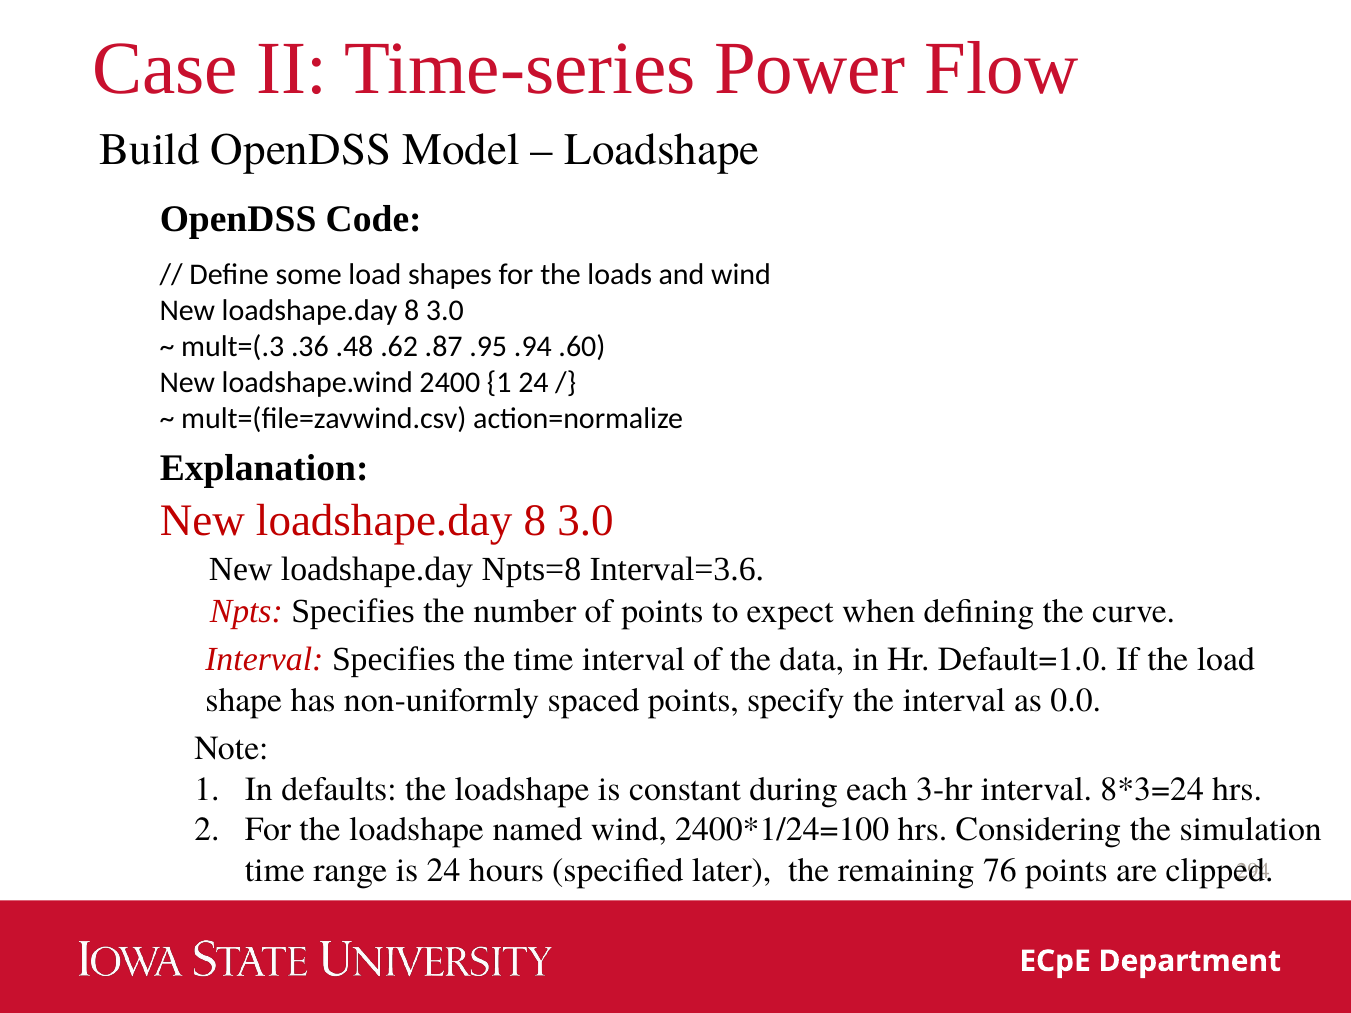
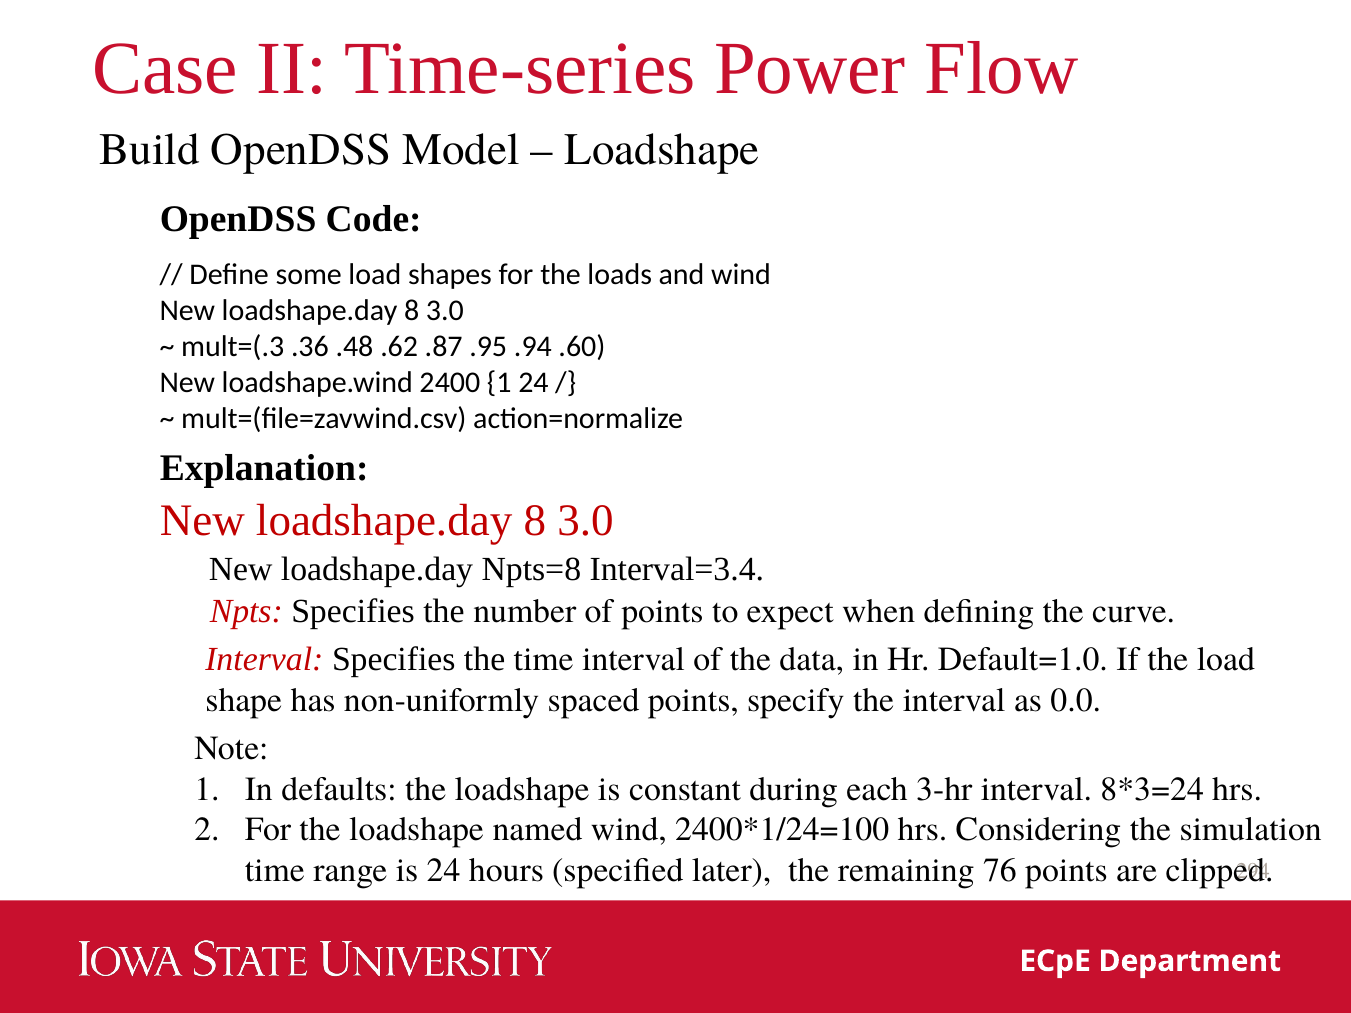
Interval=3.6: Interval=3.6 -> Interval=3.4
